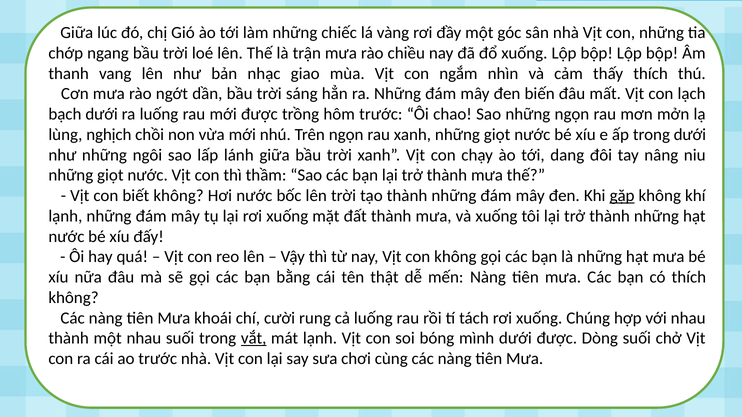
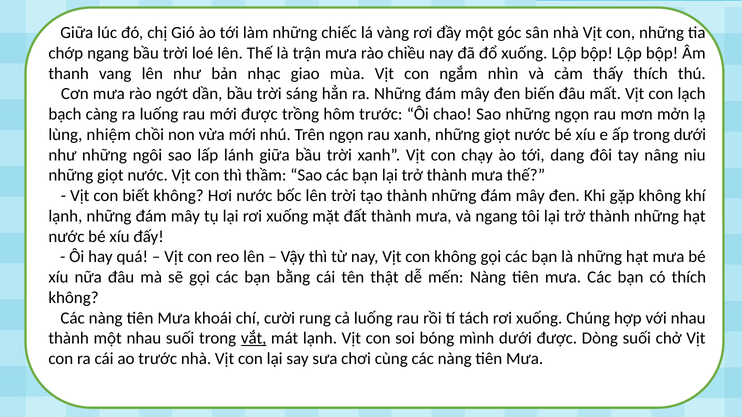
bạch dưới: dưới -> càng
nghịch: nghịch -> nhiệm
gặp underline: present -> none
và xuống: xuống -> ngang
